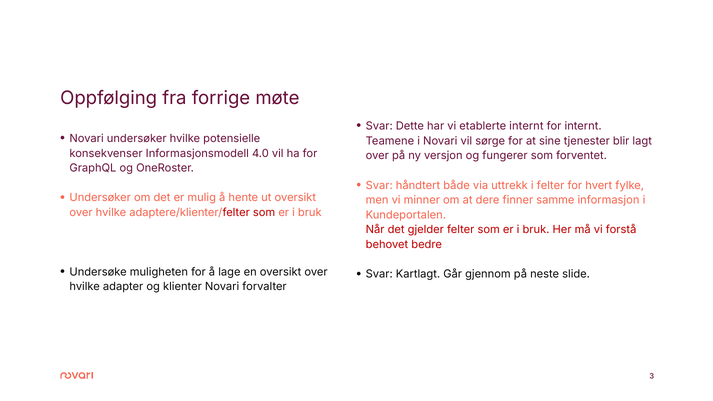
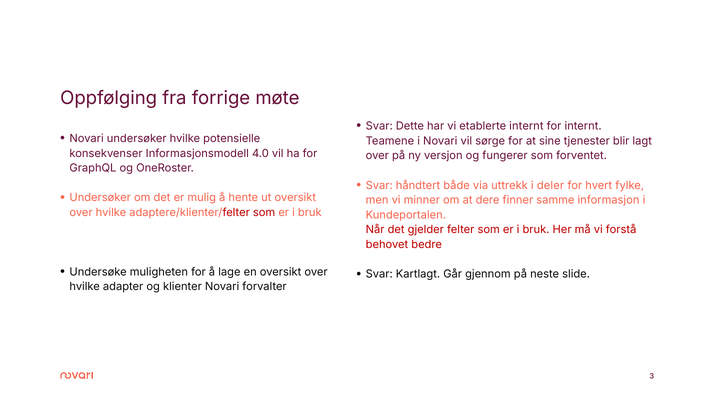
i felter: felter -> deler
